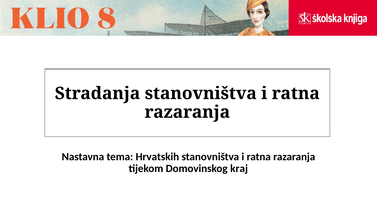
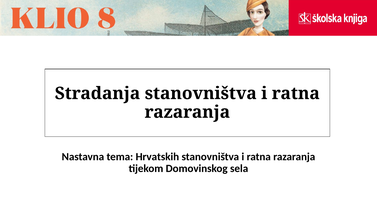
kraj: kraj -> sela
